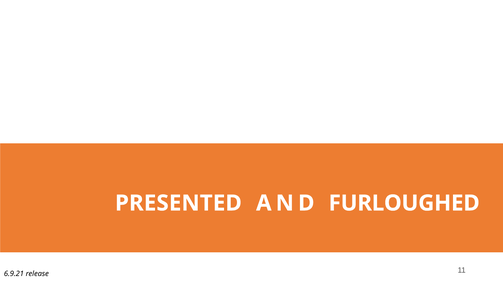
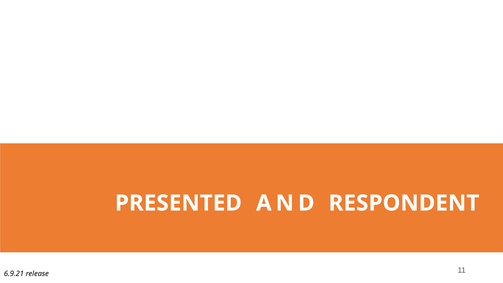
FURLOUGHED: FURLOUGHED -> RESPONDENT
